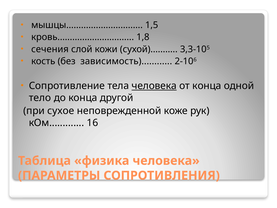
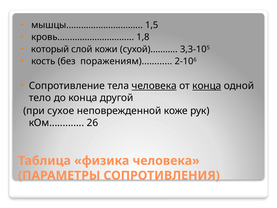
сечения: сечения -> который
зависимость: зависимость -> поражениям
конца at (207, 86) underline: none -> present
16: 16 -> 26
